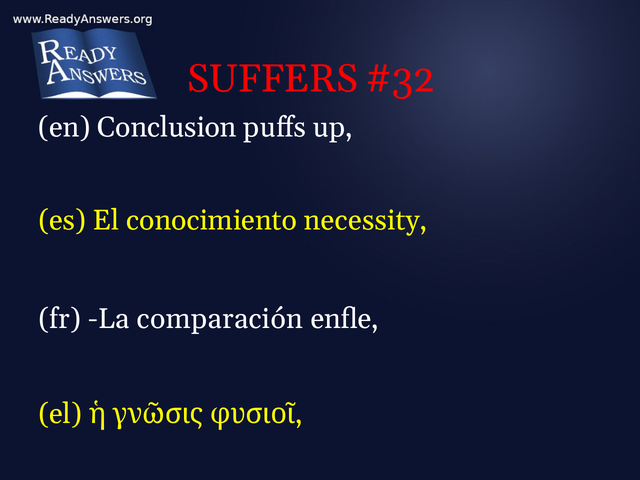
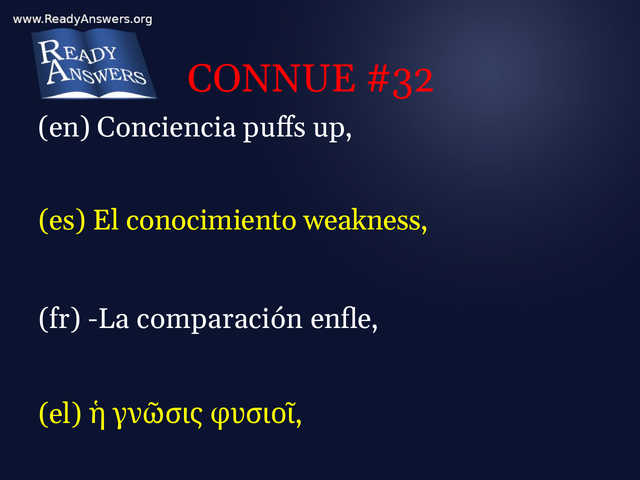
SUFFERS: SUFFERS -> CONNUE
Conclusion: Conclusion -> Conciencia
necessity: necessity -> weakness
